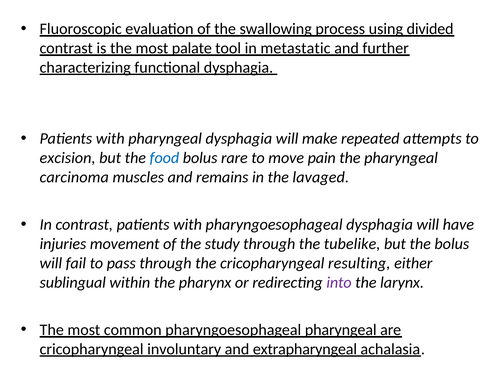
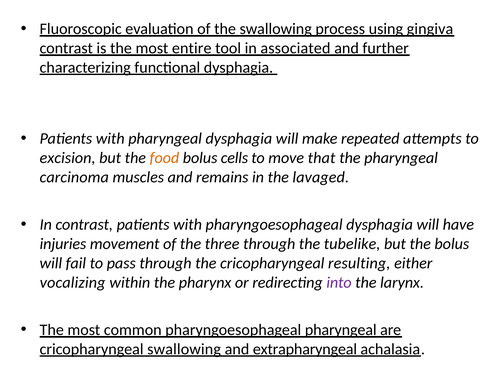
divided: divided -> gingiva
palate: palate -> entire
metastatic: metastatic -> associated
food colour: blue -> orange
rare: rare -> cells
pain: pain -> that
study: study -> three
sublingual: sublingual -> vocalizing
cricopharyngeal involuntary: involuntary -> swallowing
